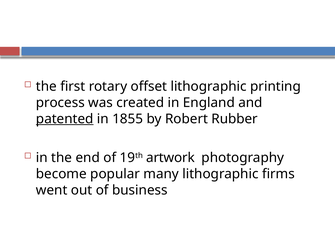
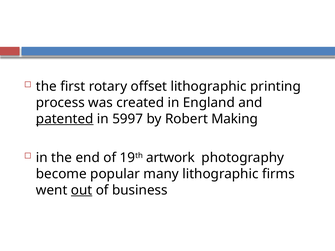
1855: 1855 -> 5997
Rubber: Rubber -> Making
out underline: none -> present
